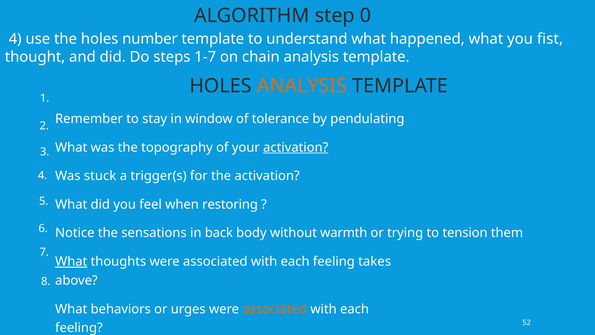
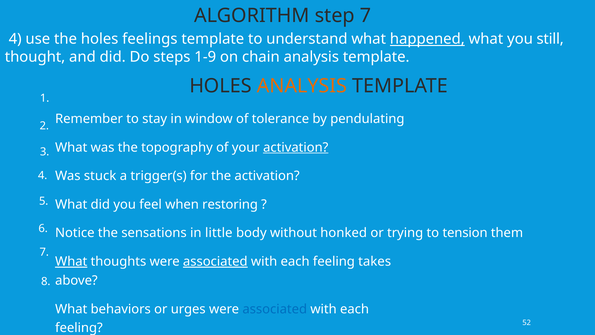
step 0: 0 -> 7
number: number -> feelings
happened underline: none -> present
fist: fist -> still
1-7: 1-7 -> 1-9
back: back -> little
warmth: warmth -> honked
associated at (215, 261) underline: none -> present
associated at (275, 309) colour: orange -> blue
